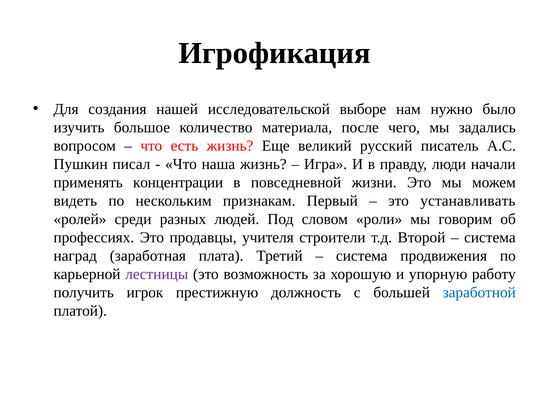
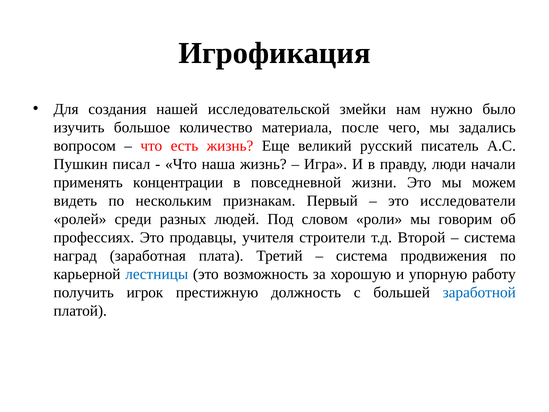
выборе: выборе -> змейки
устанавливать: устанавливать -> исследователи
лестницы colour: purple -> blue
